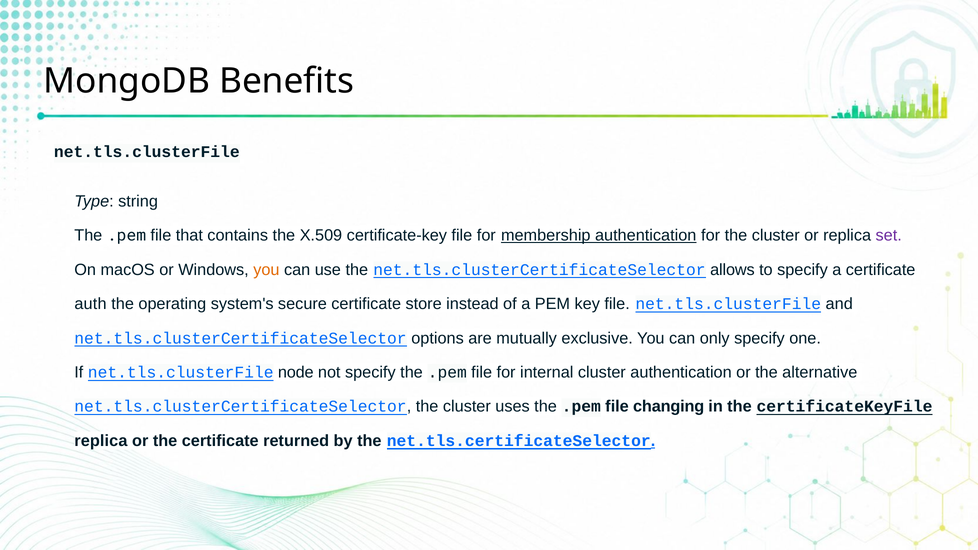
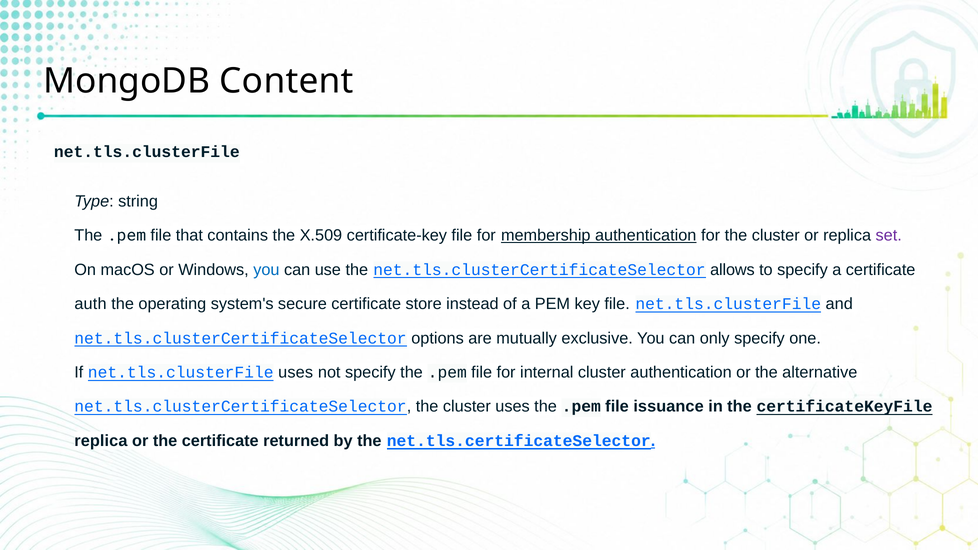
Benefits: Benefits -> Content
you at (266, 270) colour: orange -> blue
net.tls.clusterFile node: node -> uses
changing: changing -> issuance
